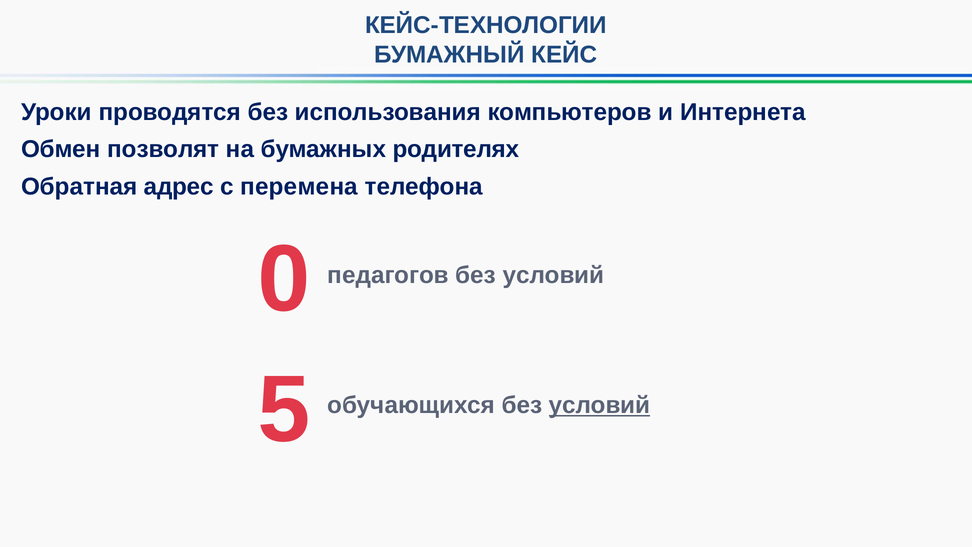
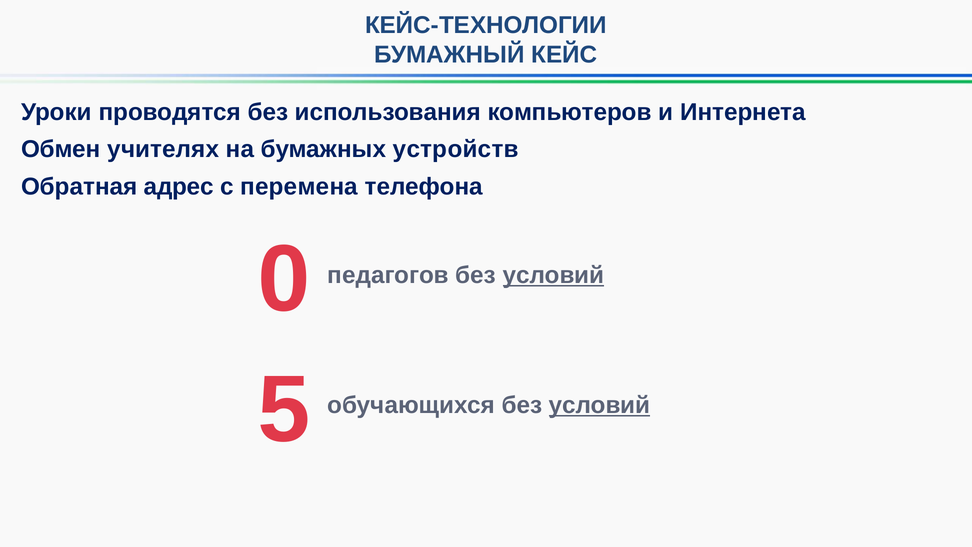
позволят: позволят -> учителях
родителях: родителях -> устройств
условий at (553, 275) underline: none -> present
